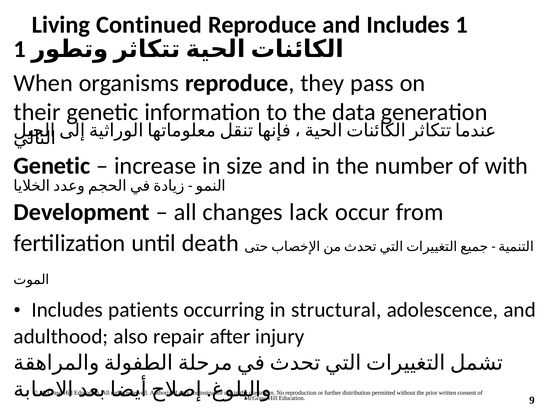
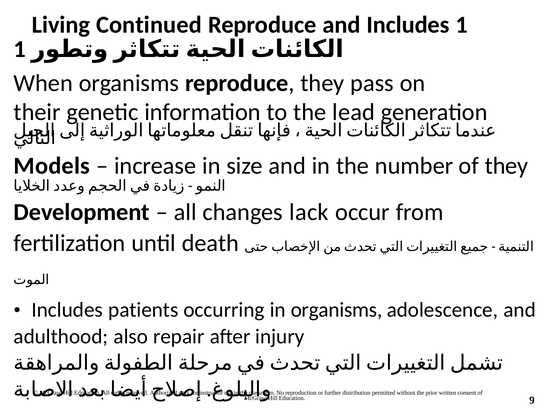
data: data -> lead
Genetic at (52, 166): Genetic -> Models
of with: with -> they
in structural: structural -> organisms
